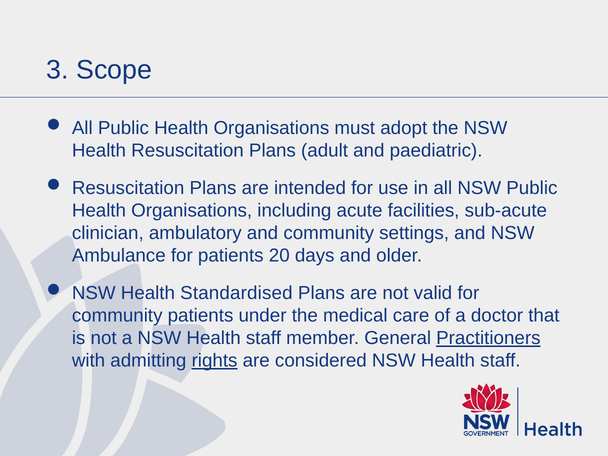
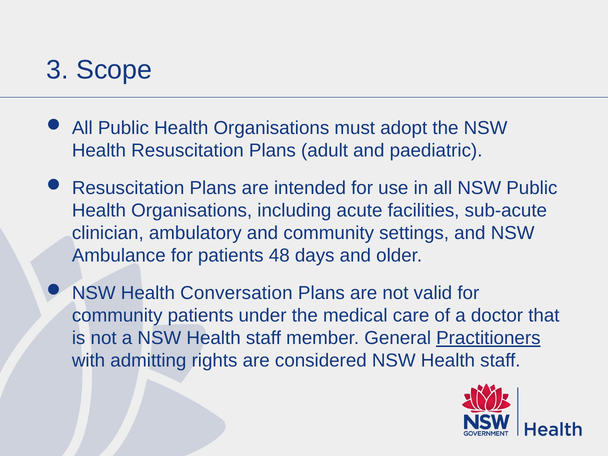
20: 20 -> 48
Standardised: Standardised -> Conversation
rights underline: present -> none
